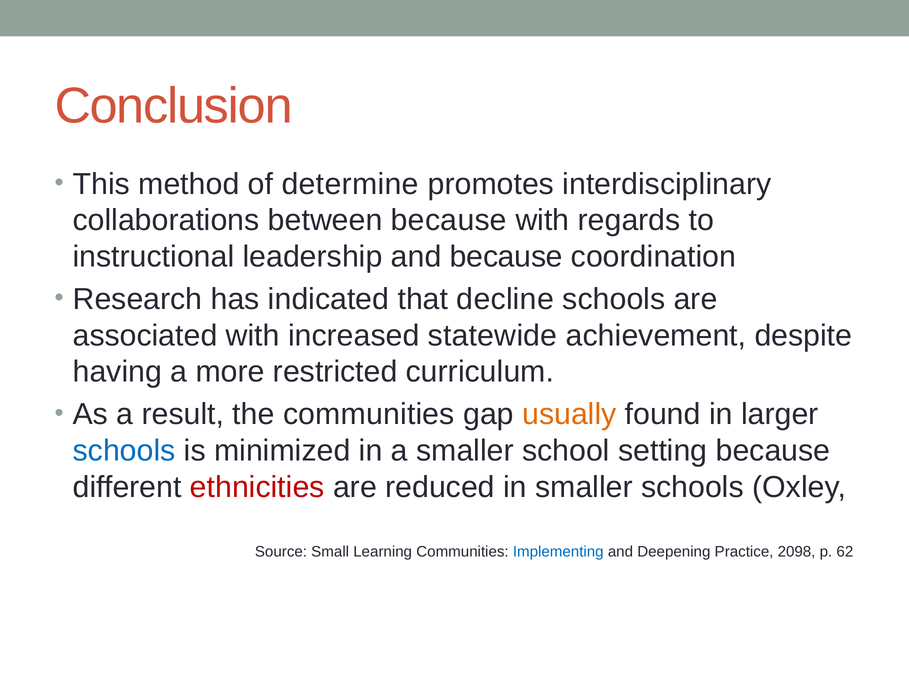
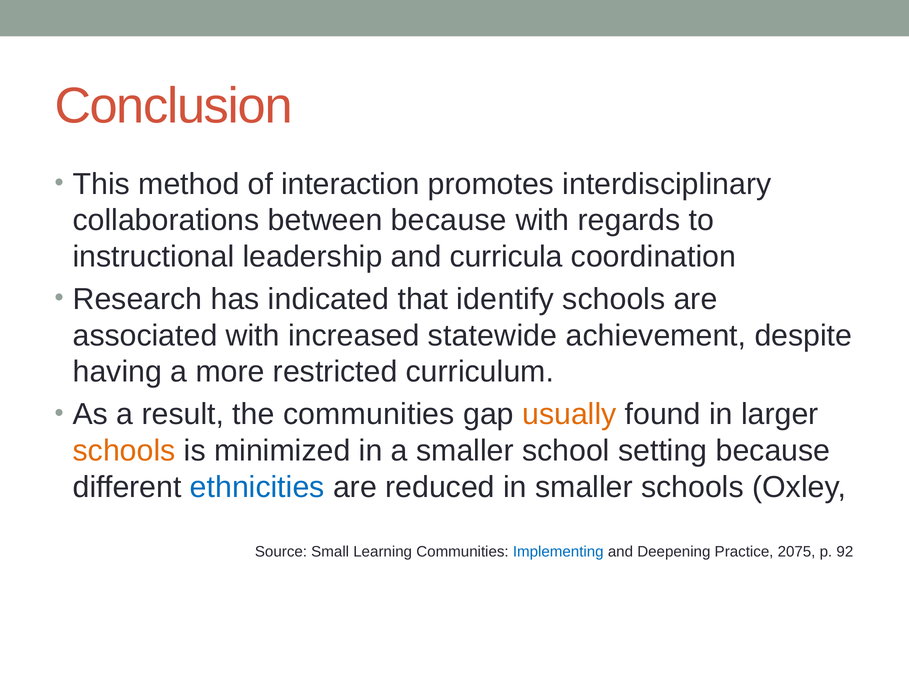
determine: determine -> interaction
and because: because -> curricula
decline: decline -> identify
schools at (124, 451) colour: blue -> orange
ethnicities colour: red -> blue
2098: 2098 -> 2075
62: 62 -> 92
